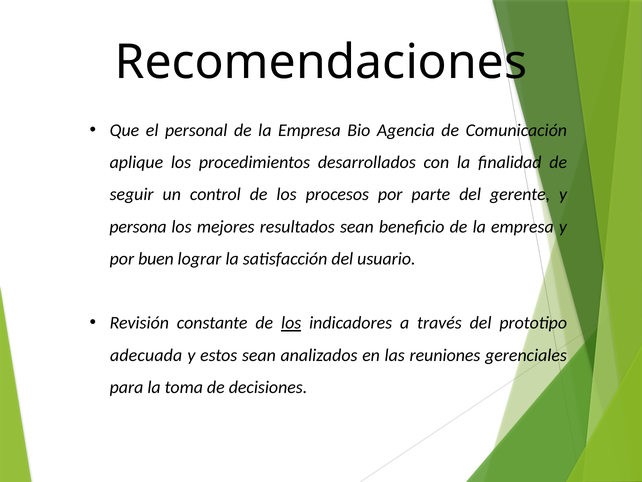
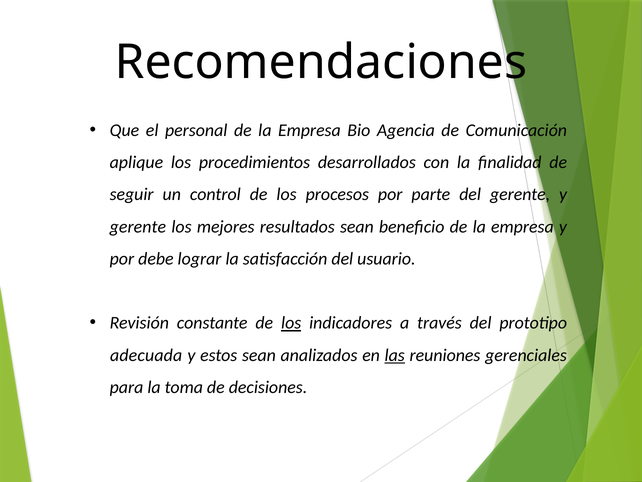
persona at (138, 226): persona -> gerente
buen: buen -> debe
las underline: none -> present
